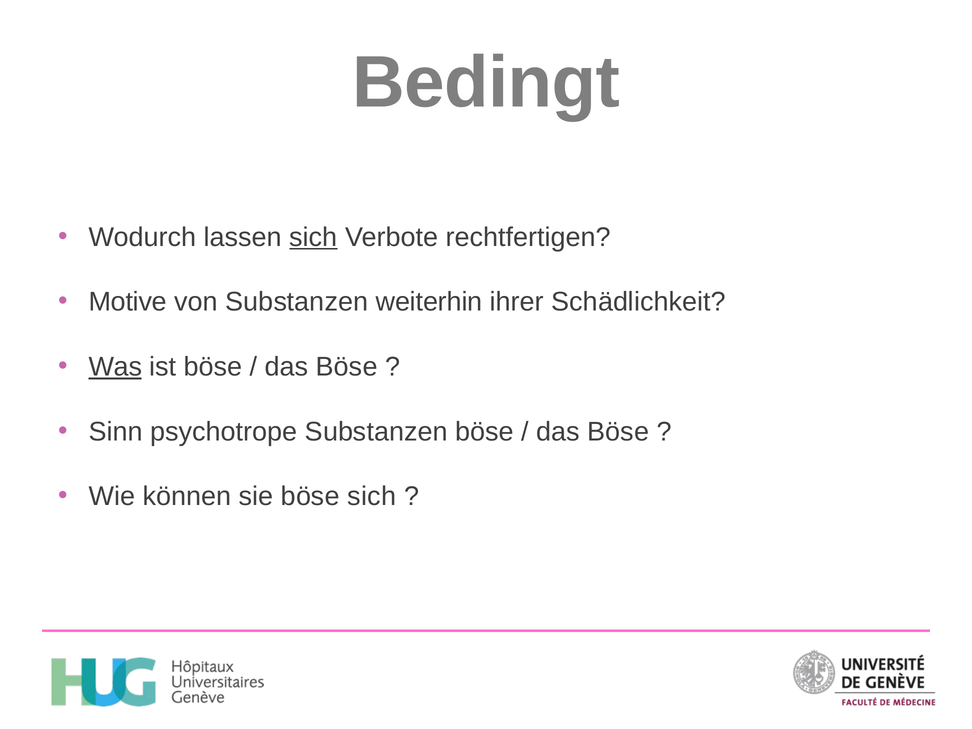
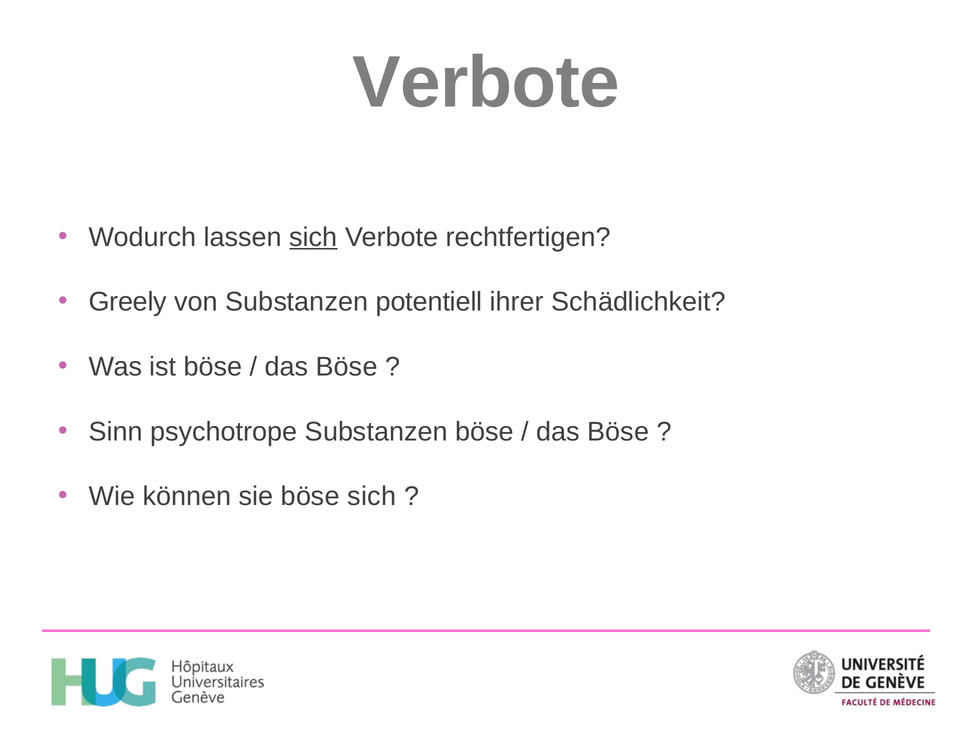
Bedingt at (486, 83): Bedingt -> Verbote
Motive: Motive -> Greely
weiterhin: weiterhin -> potentiell
Was underline: present -> none
